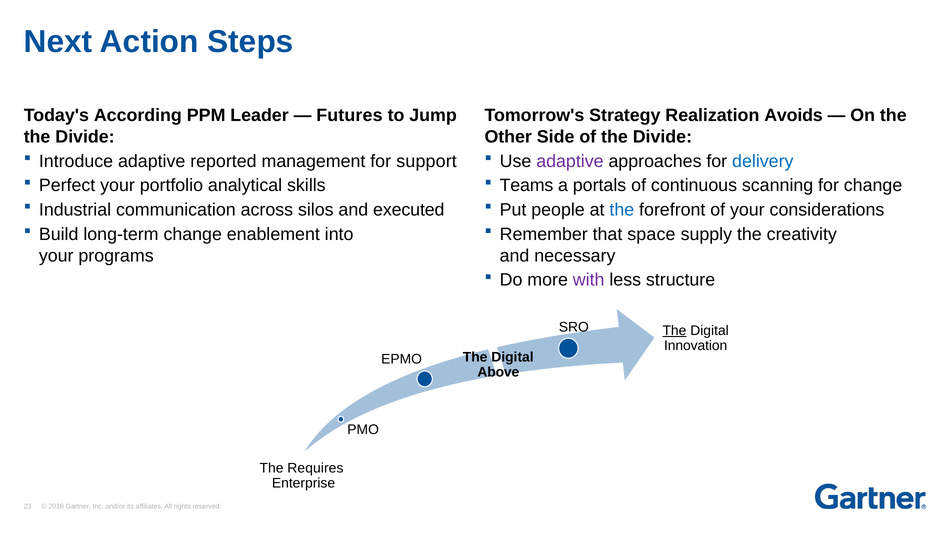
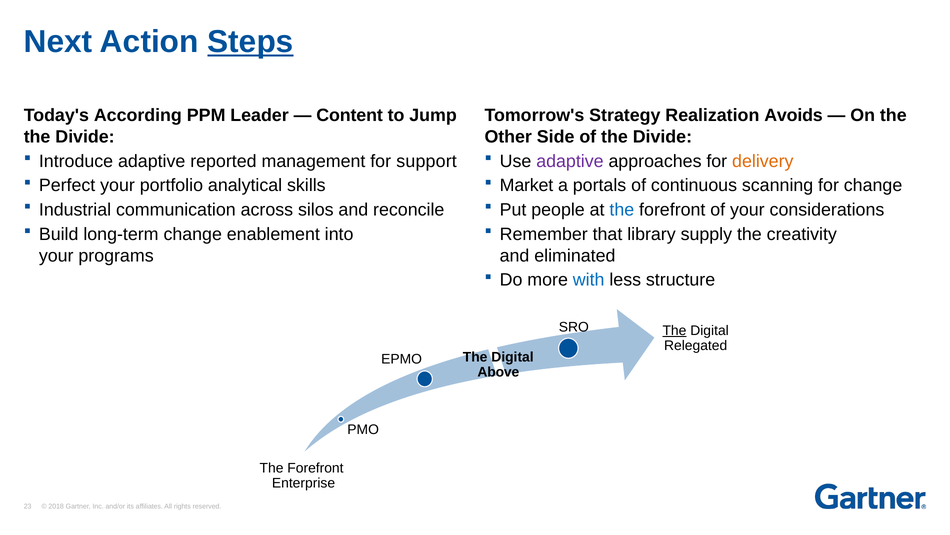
Steps underline: none -> present
Futures: Futures -> Content
delivery colour: blue -> orange
Teams: Teams -> Market
executed: executed -> reconcile
space: space -> library
necessary: necessary -> eliminated
with colour: purple -> blue
Innovation: Innovation -> Relegated
Requires at (315, 468): Requires -> Forefront
